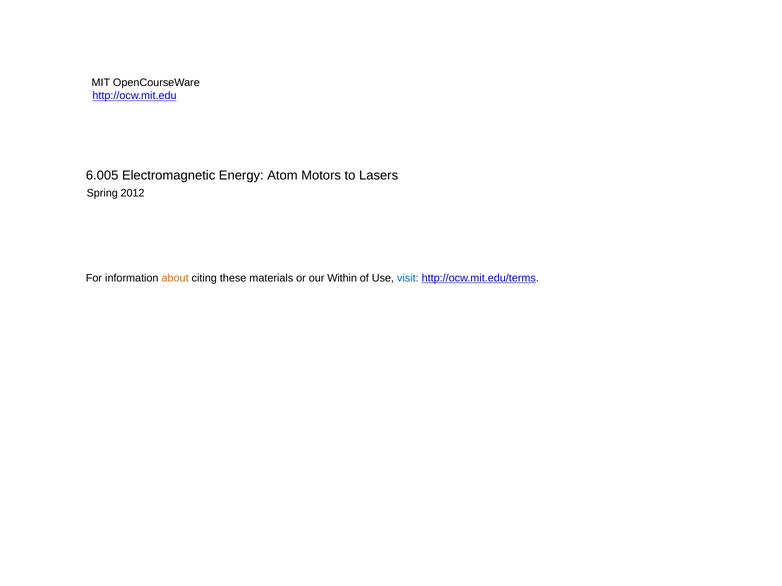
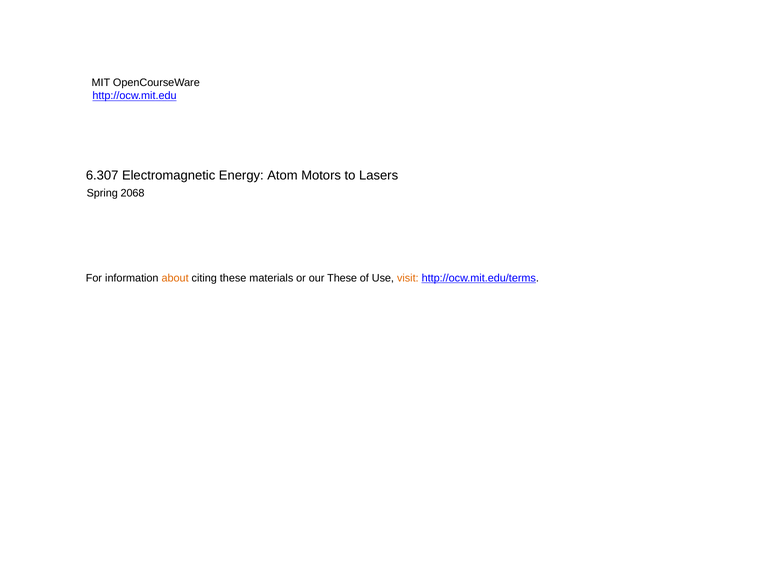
6.005: 6.005 -> 6.307
2012: 2012 -> 2068
our Within: Within -> These
visit colour: blue -> orange
